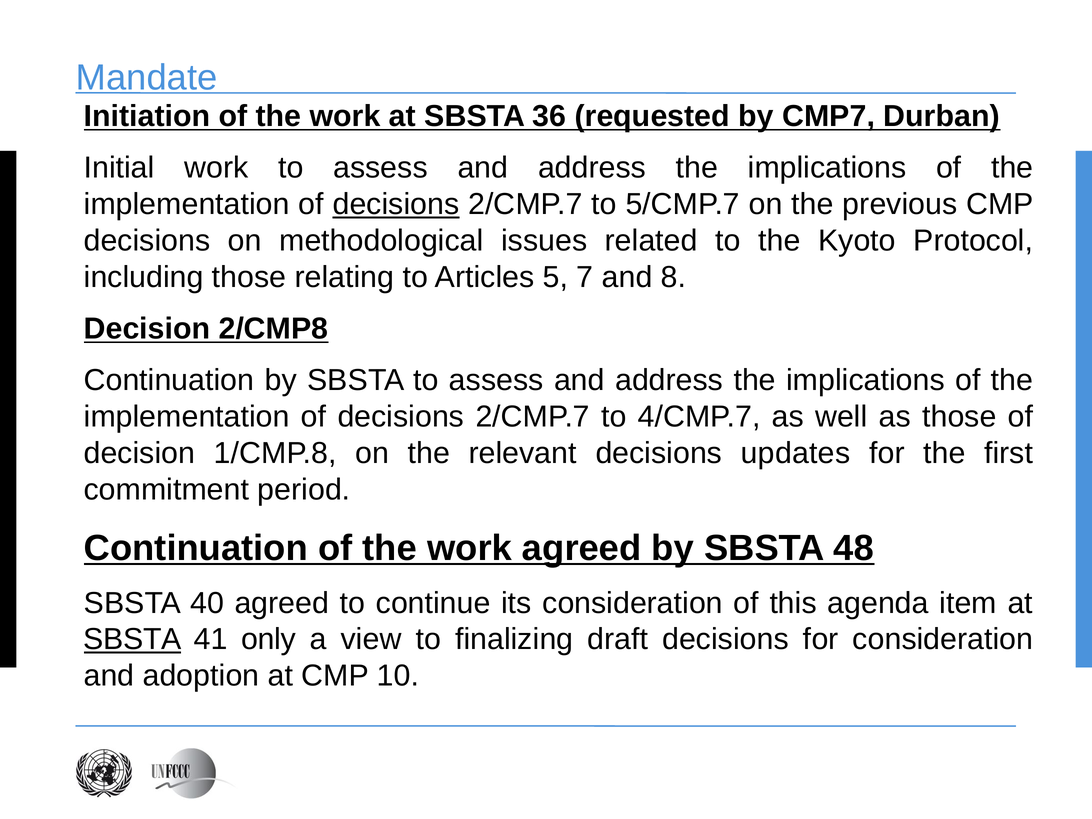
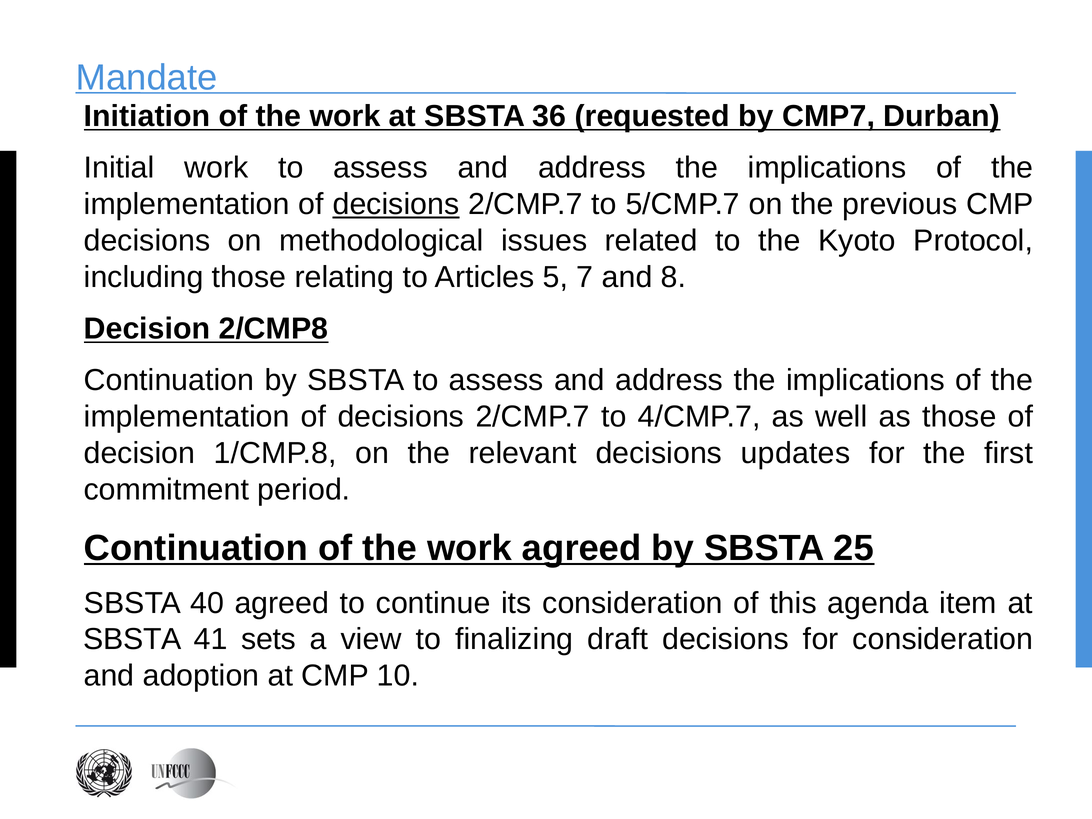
48: 48 -> 25
SBSTA at (133, 639) underline: present -> none
only: only -> sets
